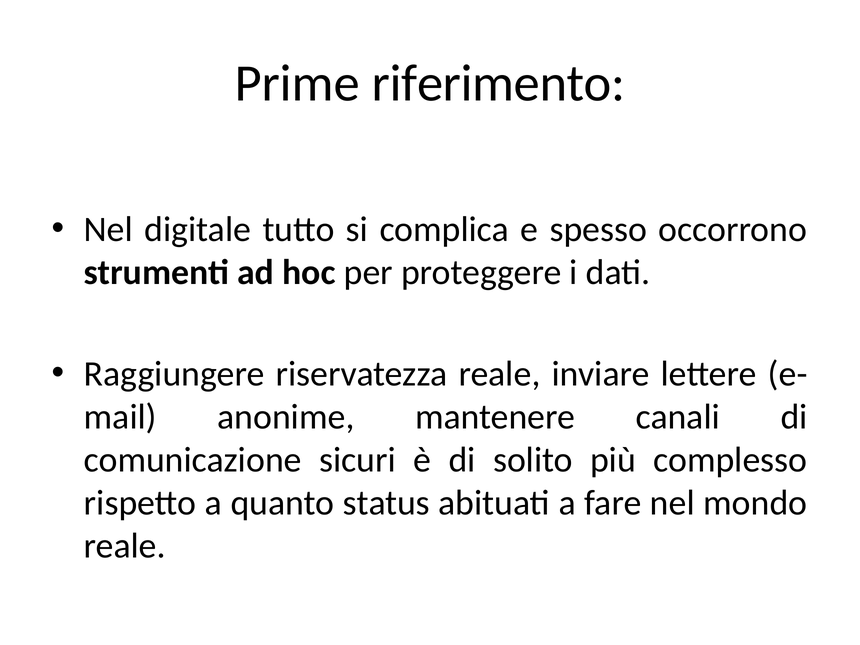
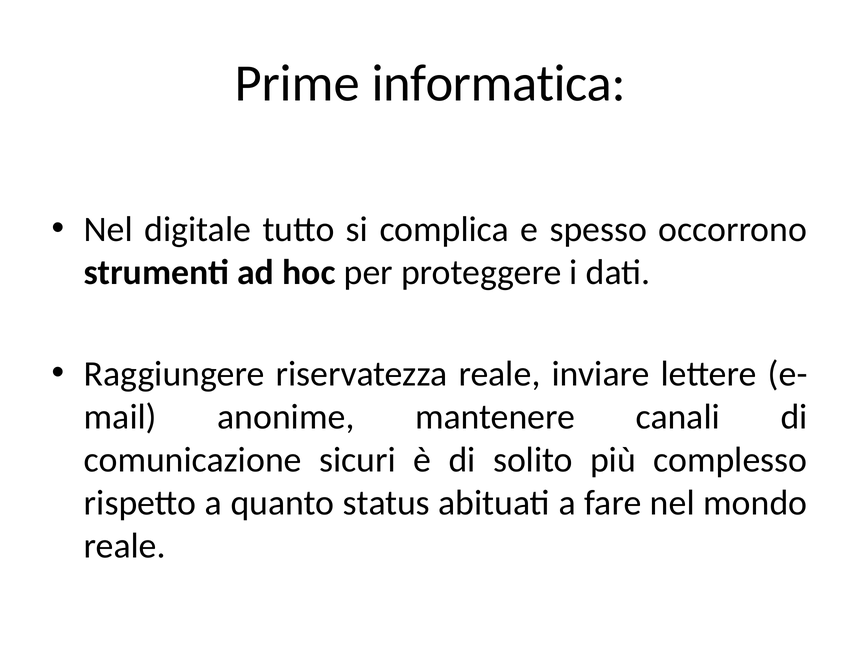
riferimento: riferimento -> informatica
